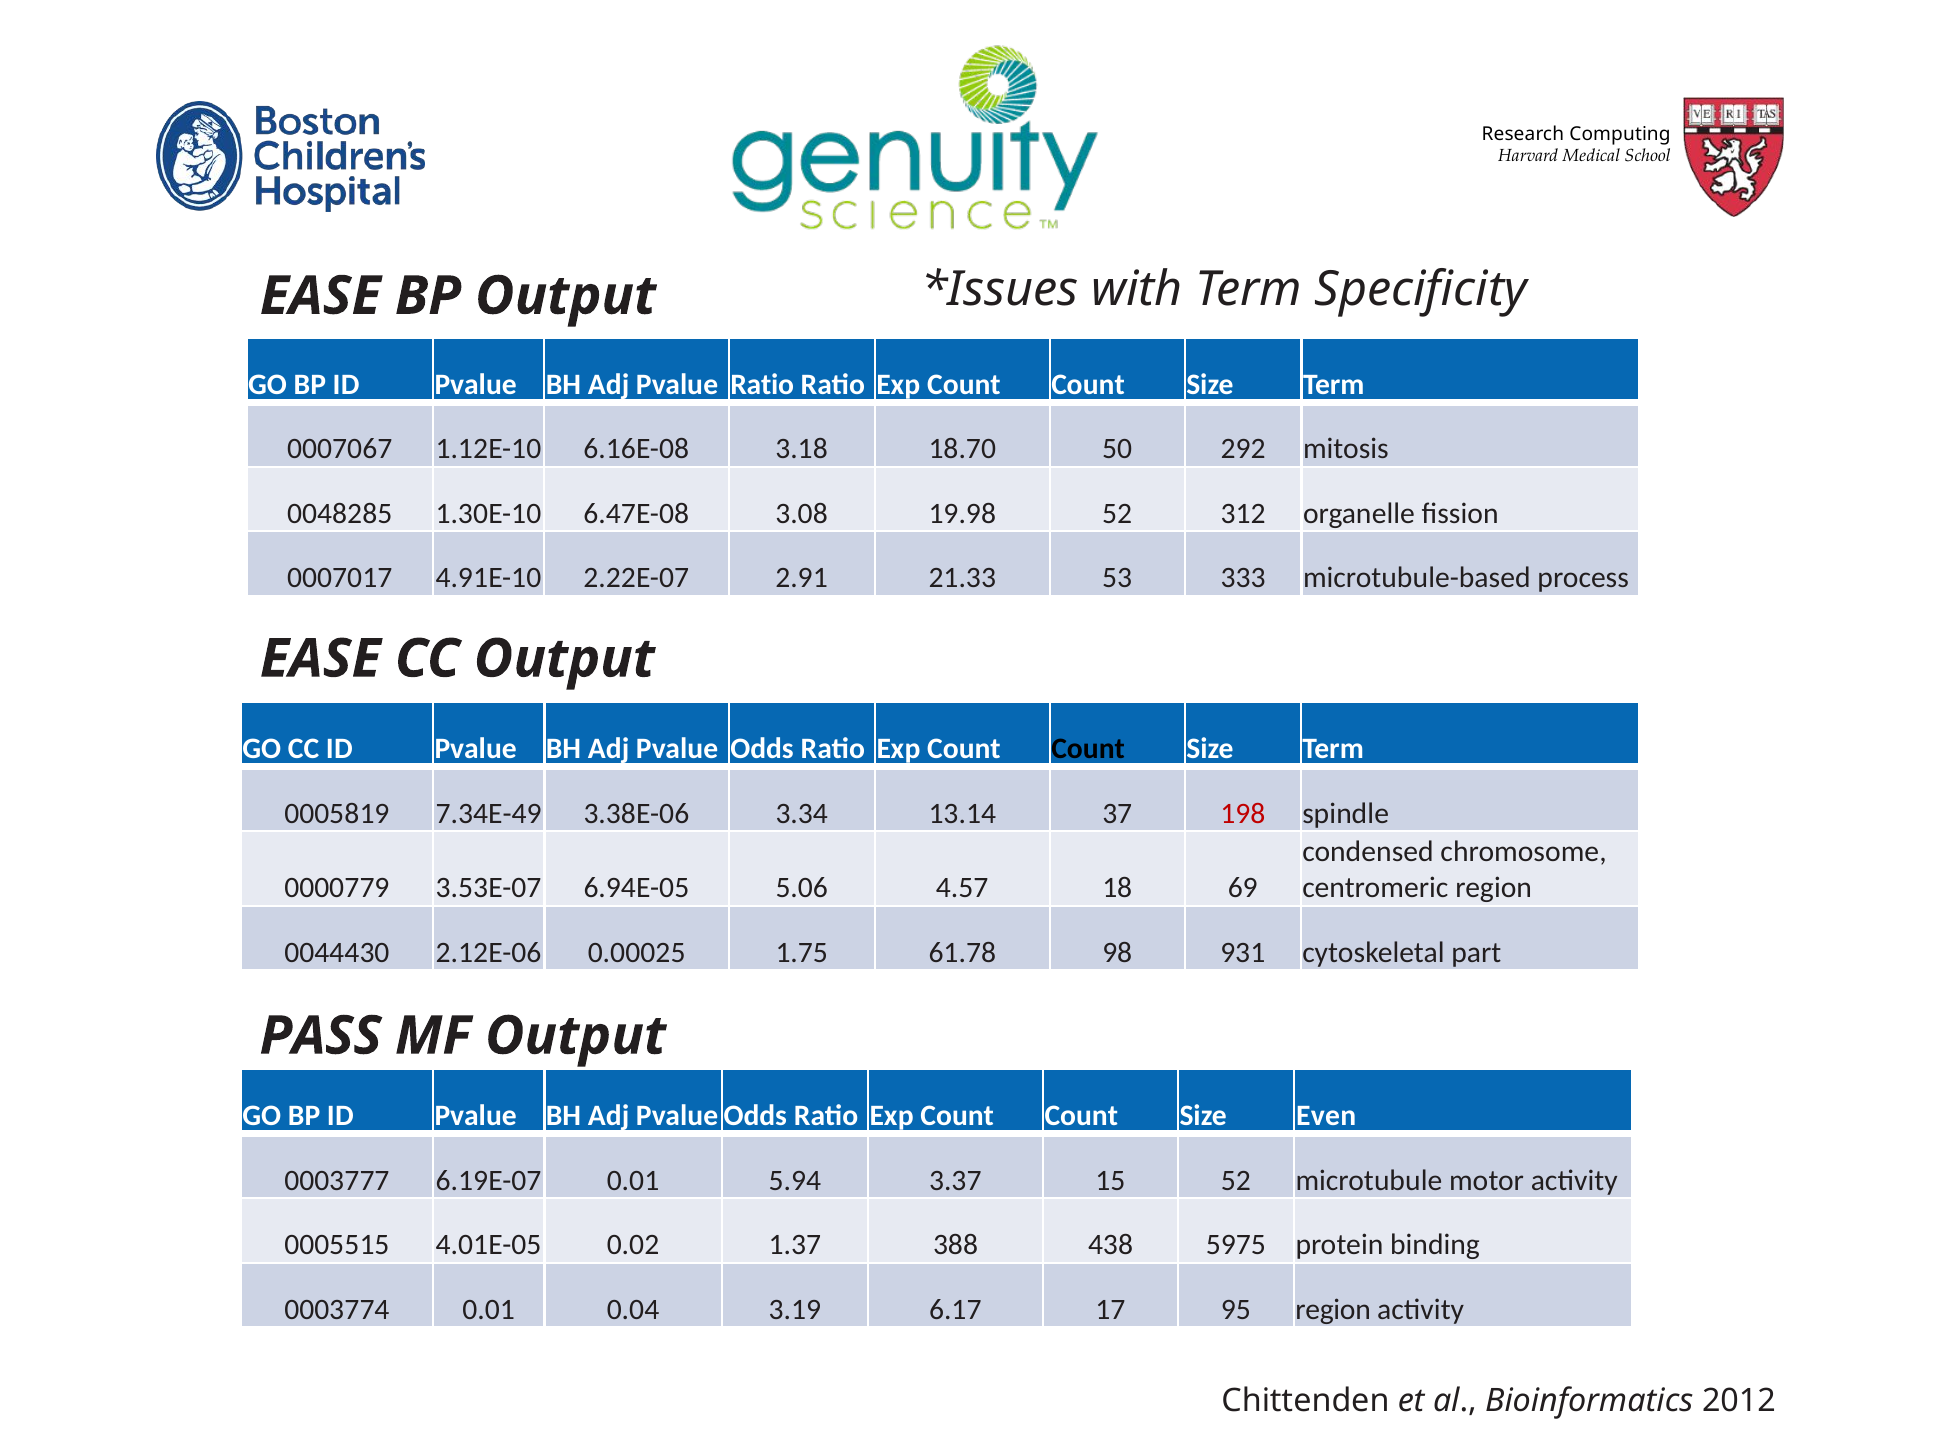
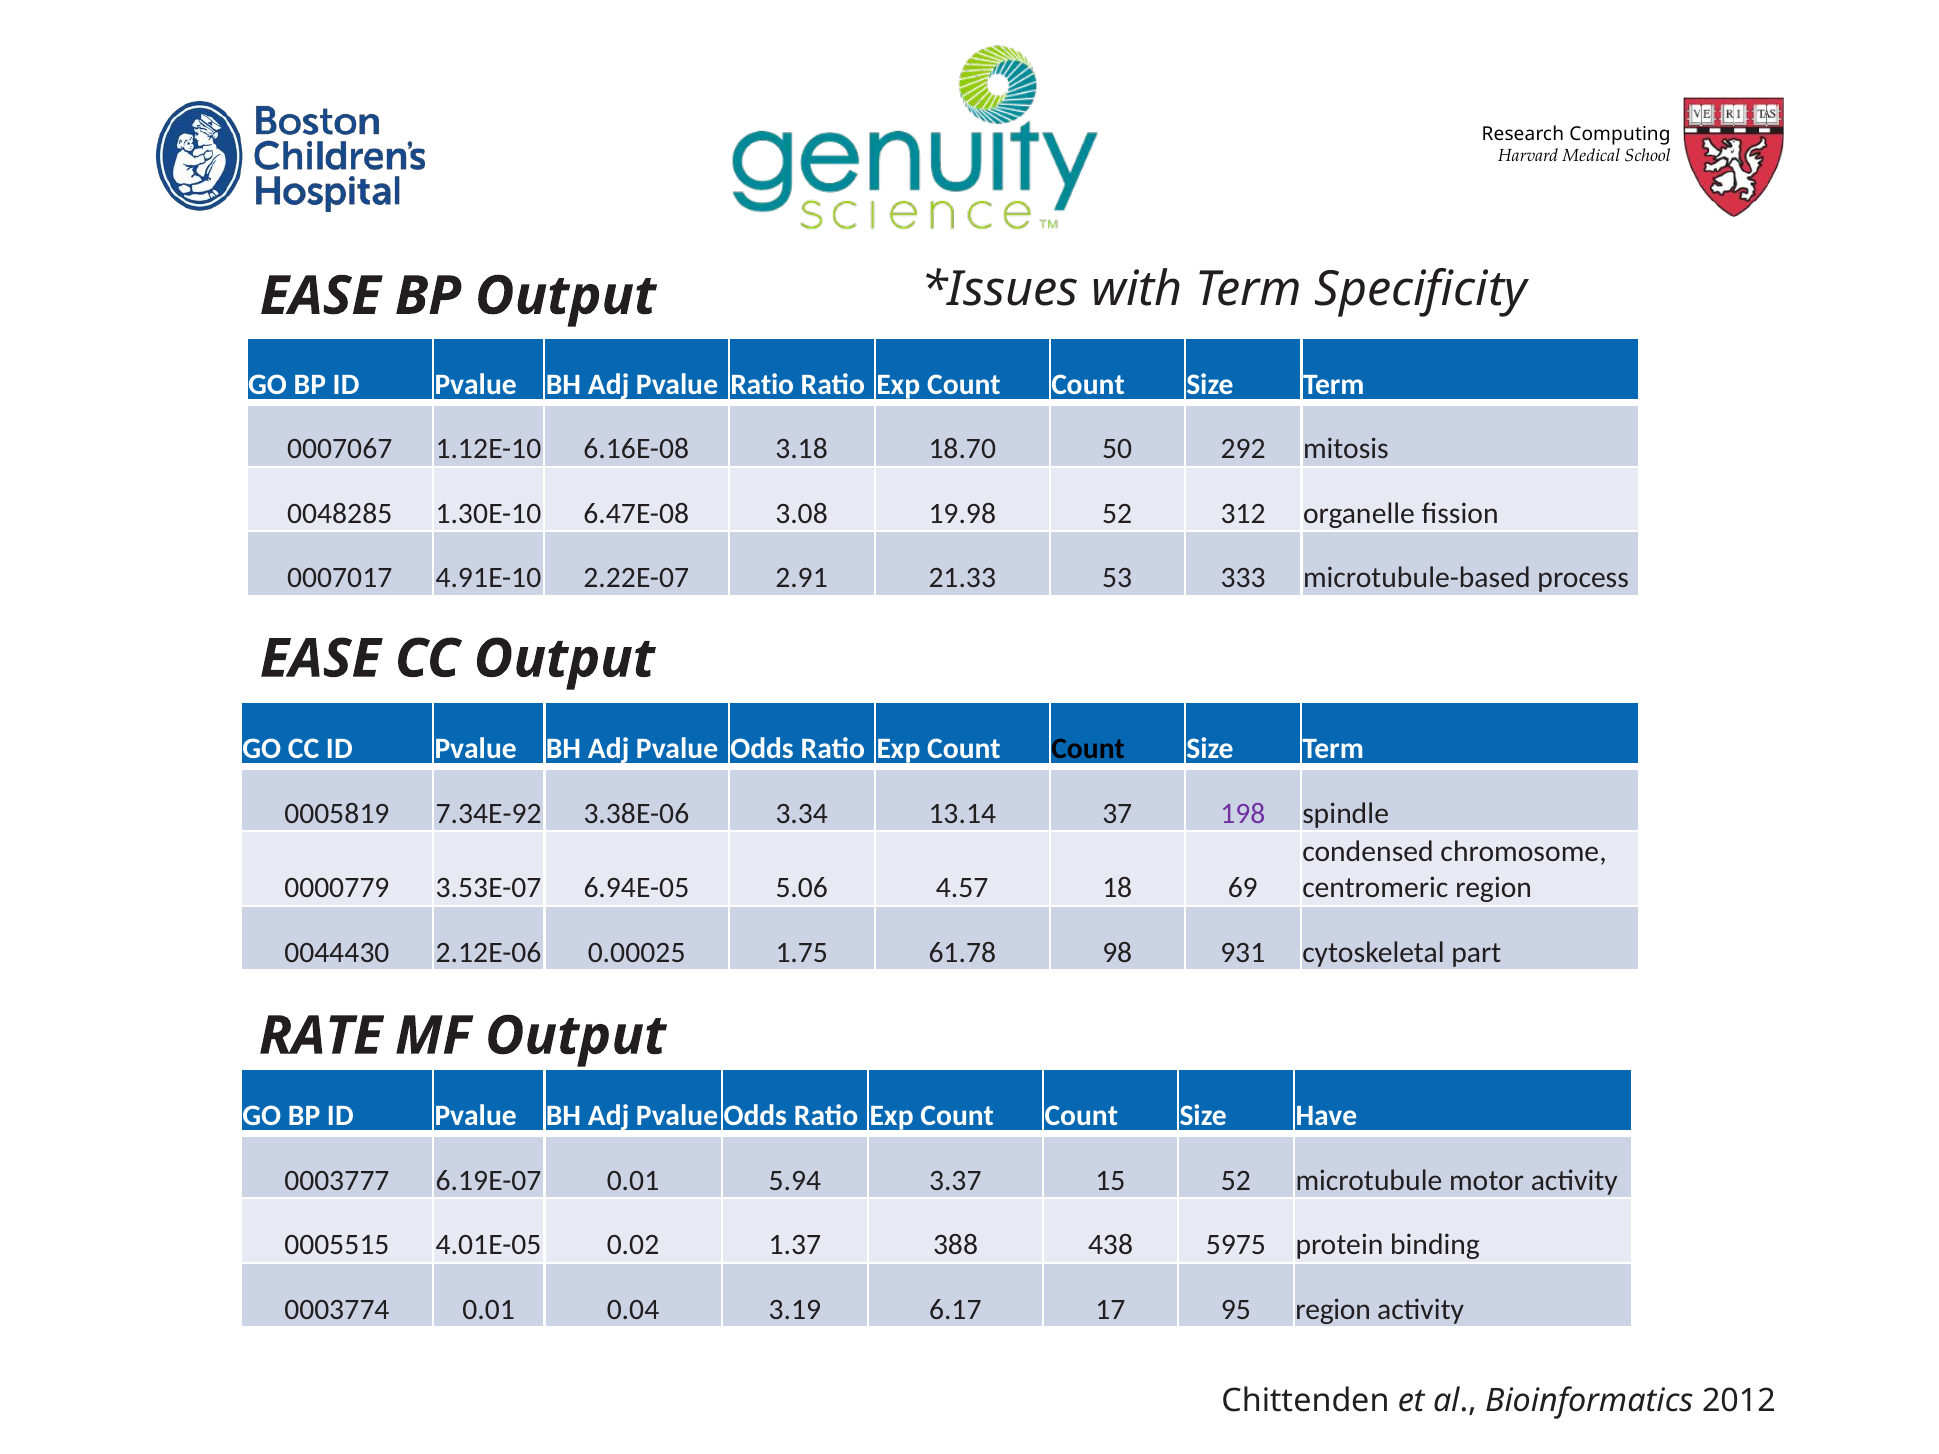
7.34E-49: 7.34E-49 -> 7.34E-92
198 colour: red -> purple
PASS: PASS -> RATE
Even: Even -> Have
